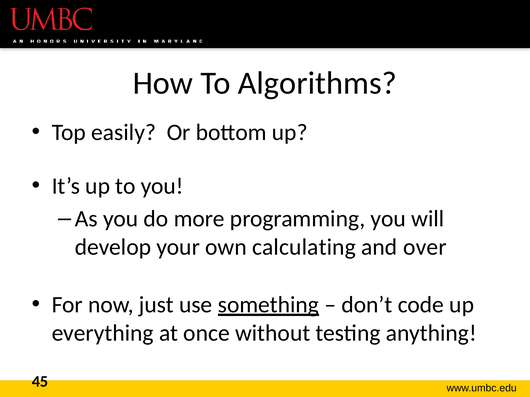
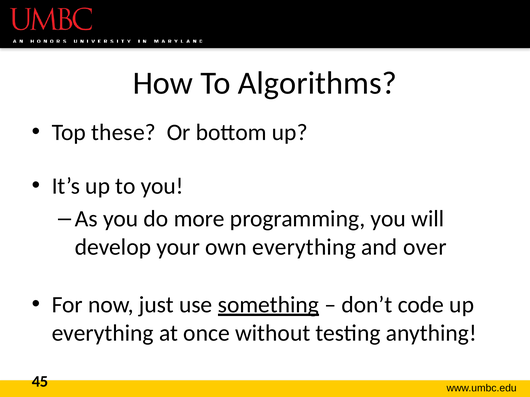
easily: easily -> these
own calculating: calculating -> everything
